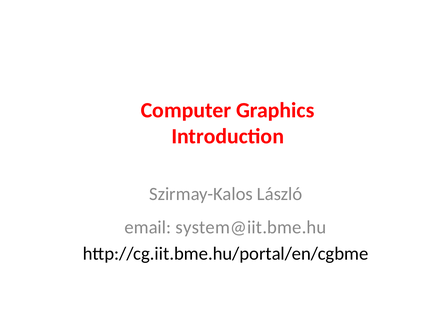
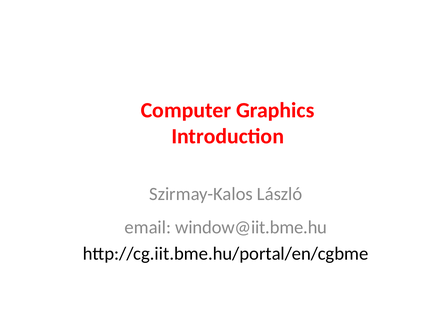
system@iit.bme.hu: system@iit.bme.hu -> window@iit.bme.hu
